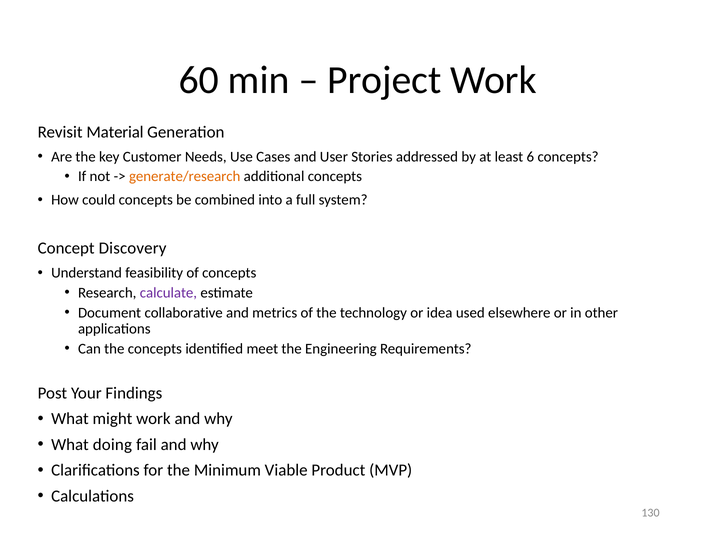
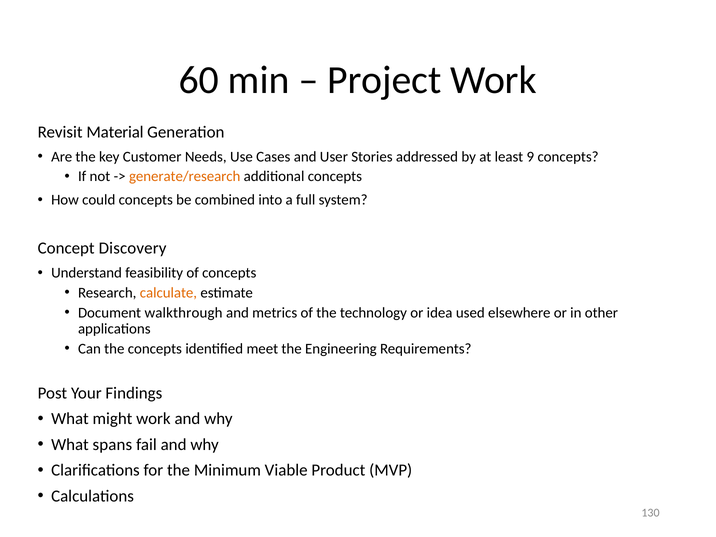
6: 6 -> 9
calculate colour: purple -> orange
collaborative: collaborative -> walkthrough
doing: doing -> spans
